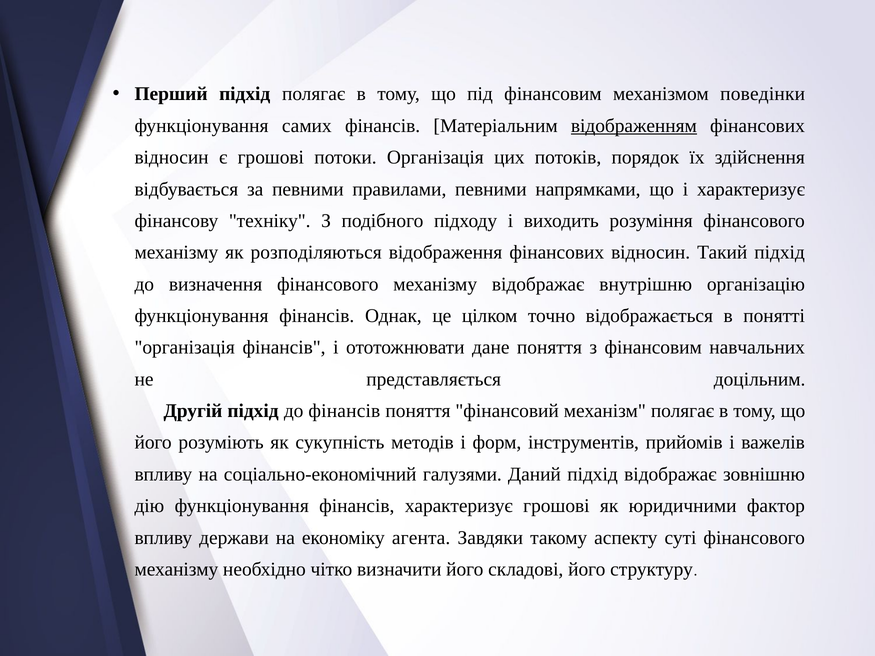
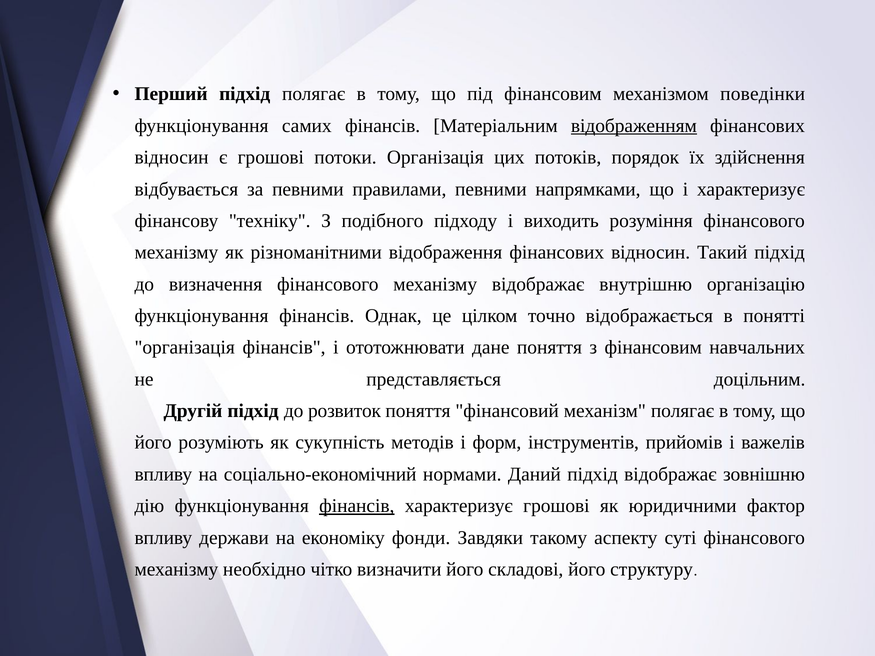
розподіляються: розподіляються -> різноманітними
до фінансів: фінансів -> розвиток
галузями: галузями -> нормами
фінансів at (357, 506) underline: none -> present
агента: агента -> фонди
